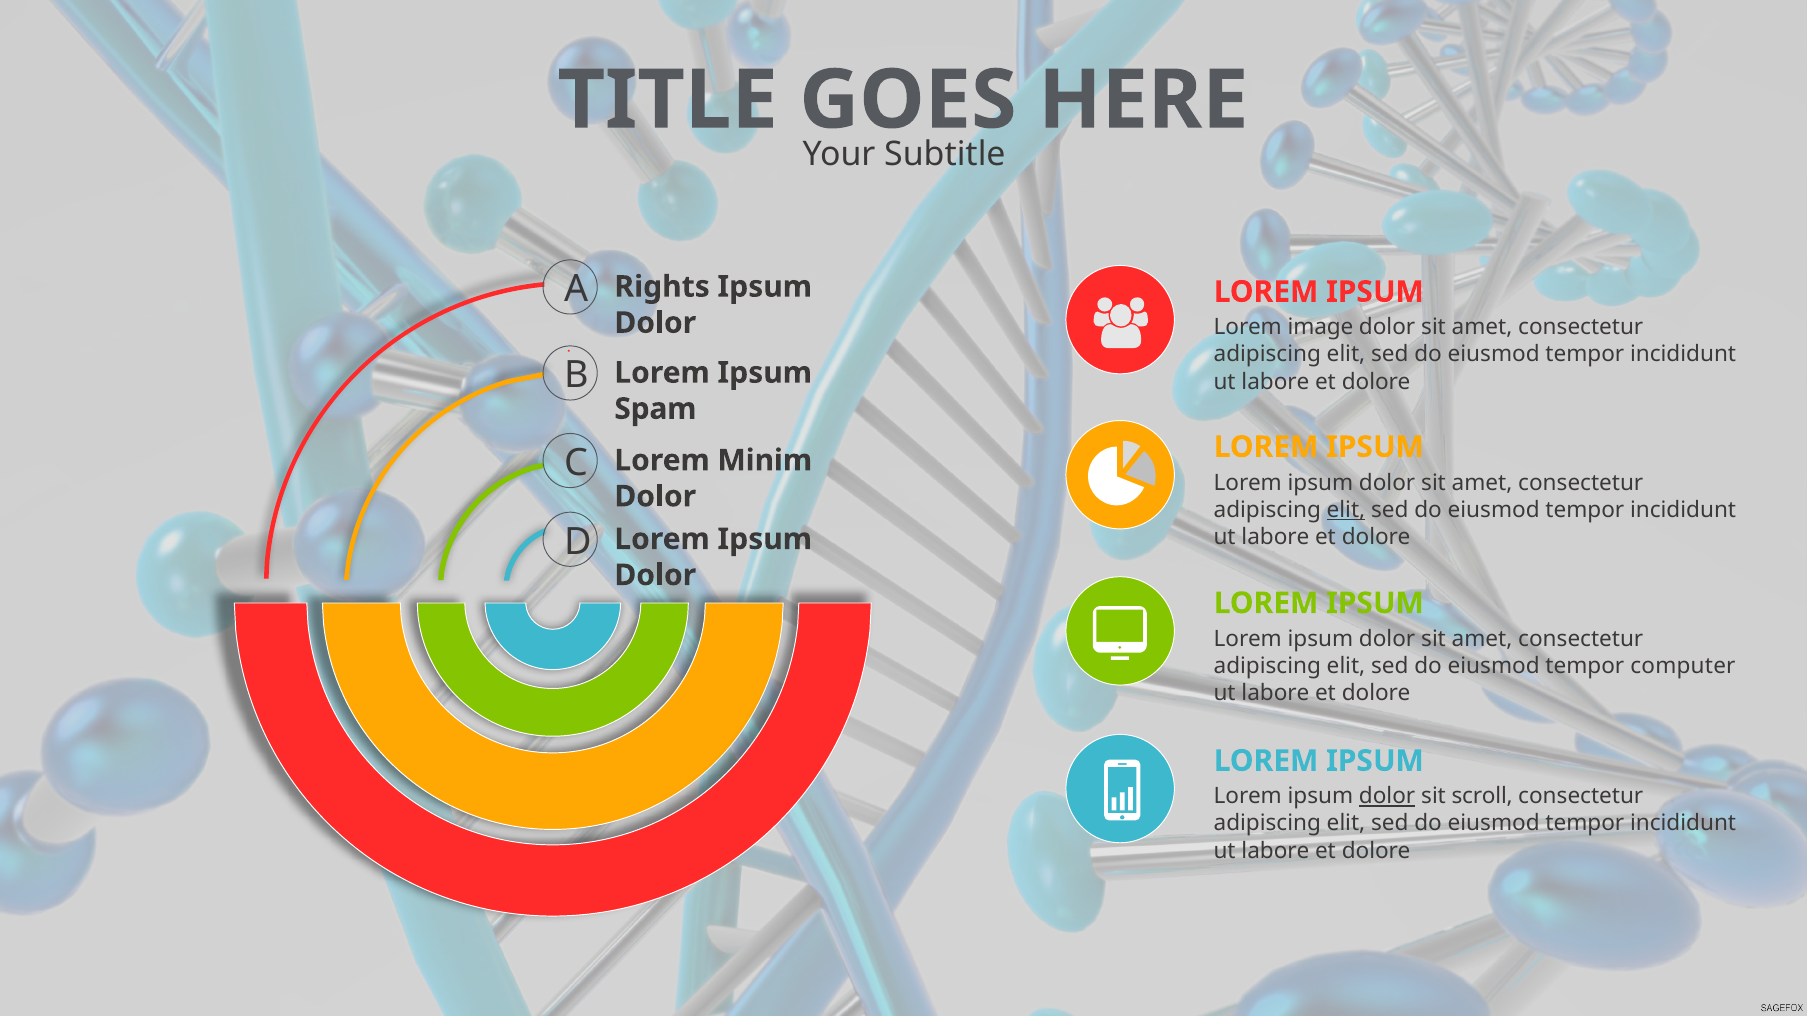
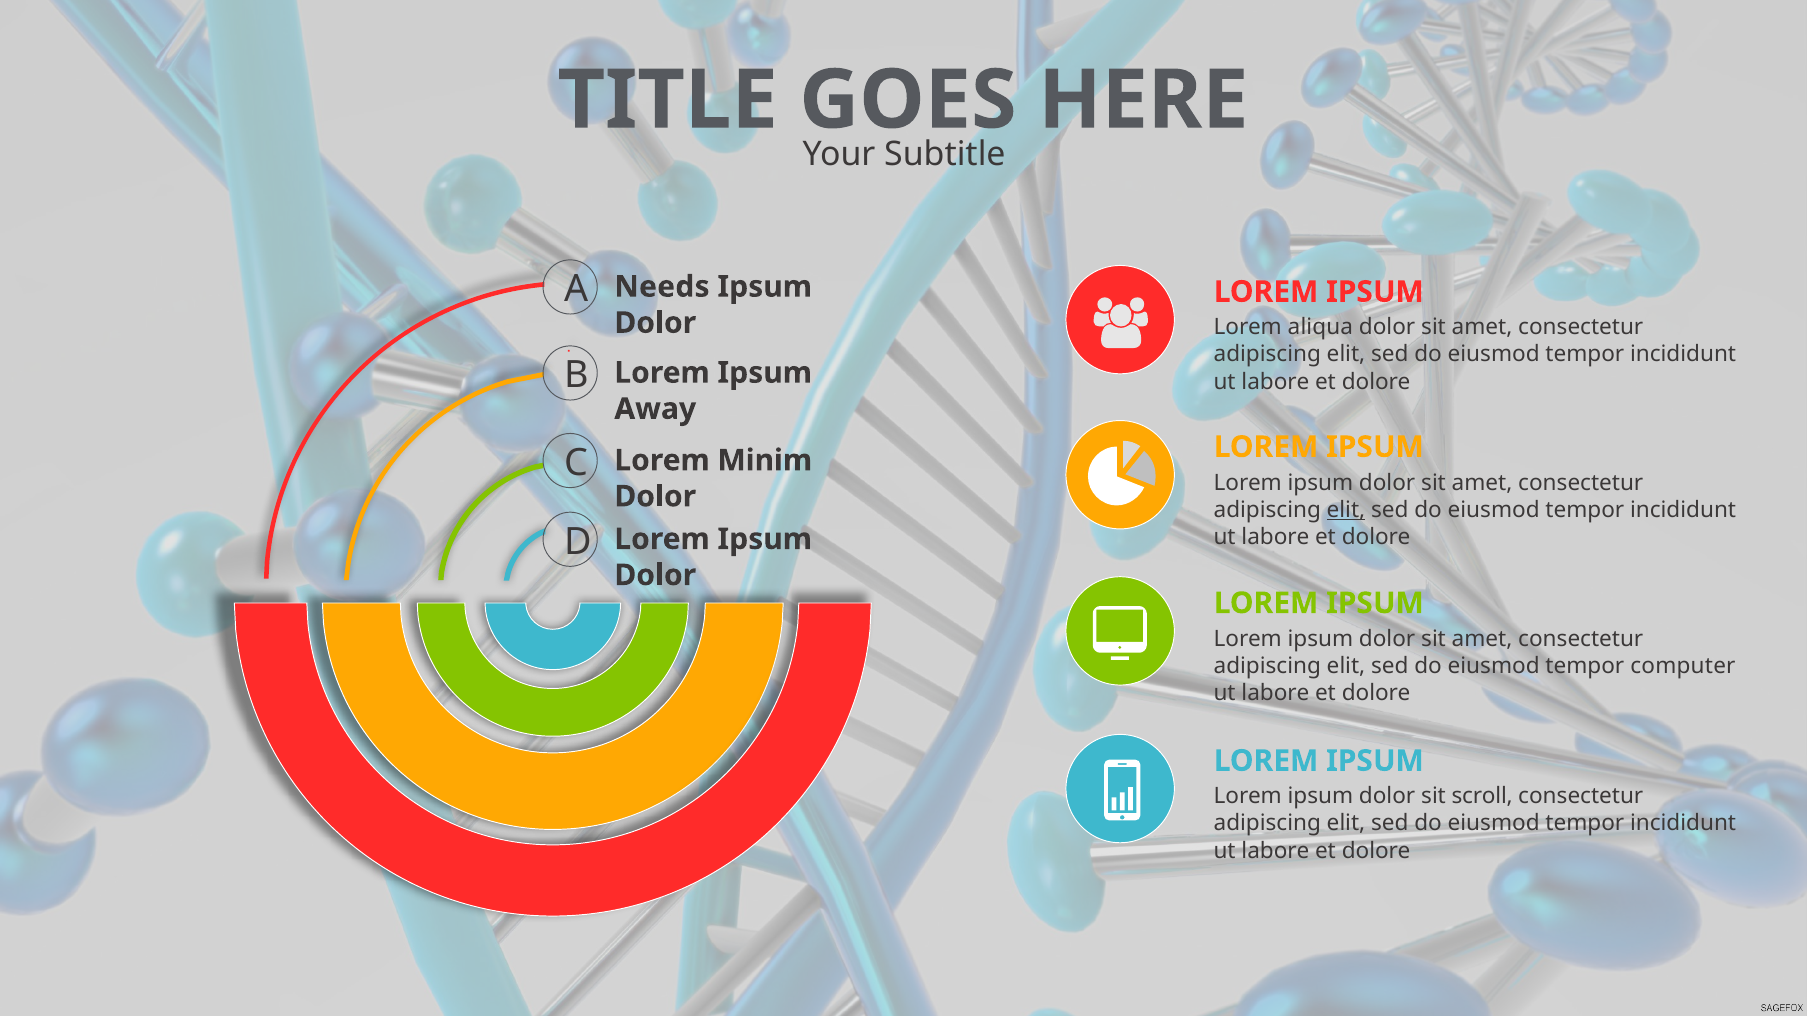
Rights: Rights -> Needs
image: image -> aliqua
Spam: Spam -> Away
dolor at (1387, 797) underline: present -> none
